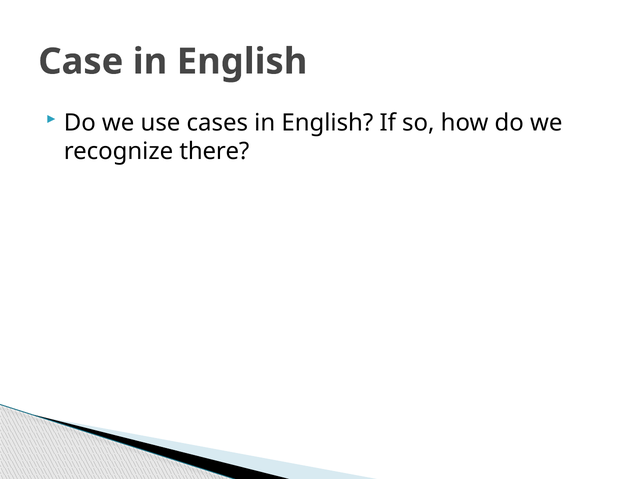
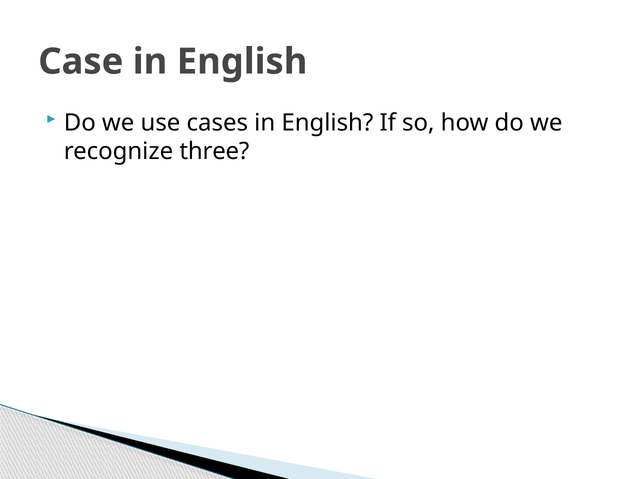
there: there -> three
